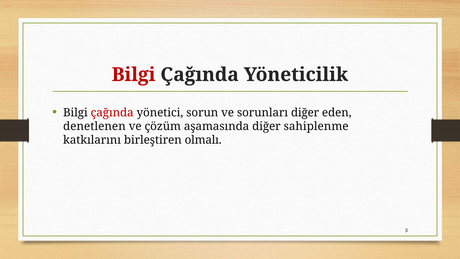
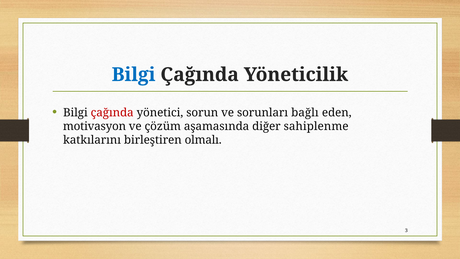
Bilgi at (134, 75) colour: red -> blue
sorunları diğer: diğer -> bağlı
denetlenen: denetlenen -> motivasyon
